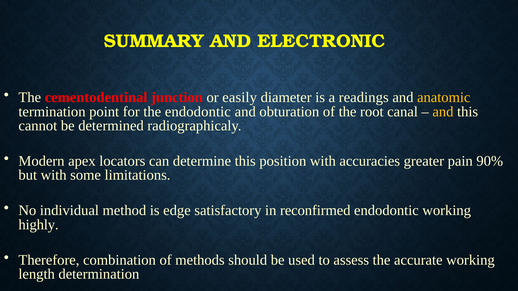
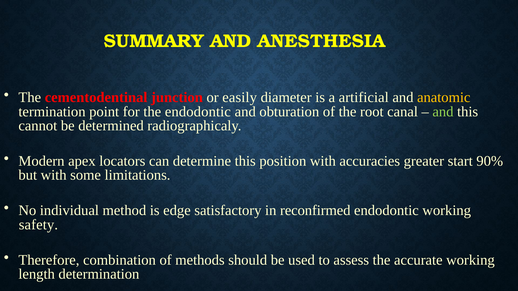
ELECTRONIC: ELECTRONIC -> ANESTHESIA
readings: readings -> artificial
and at (443, 112) colour: yellow -> light green
pain: pain -> start
highly: highly -> safety
